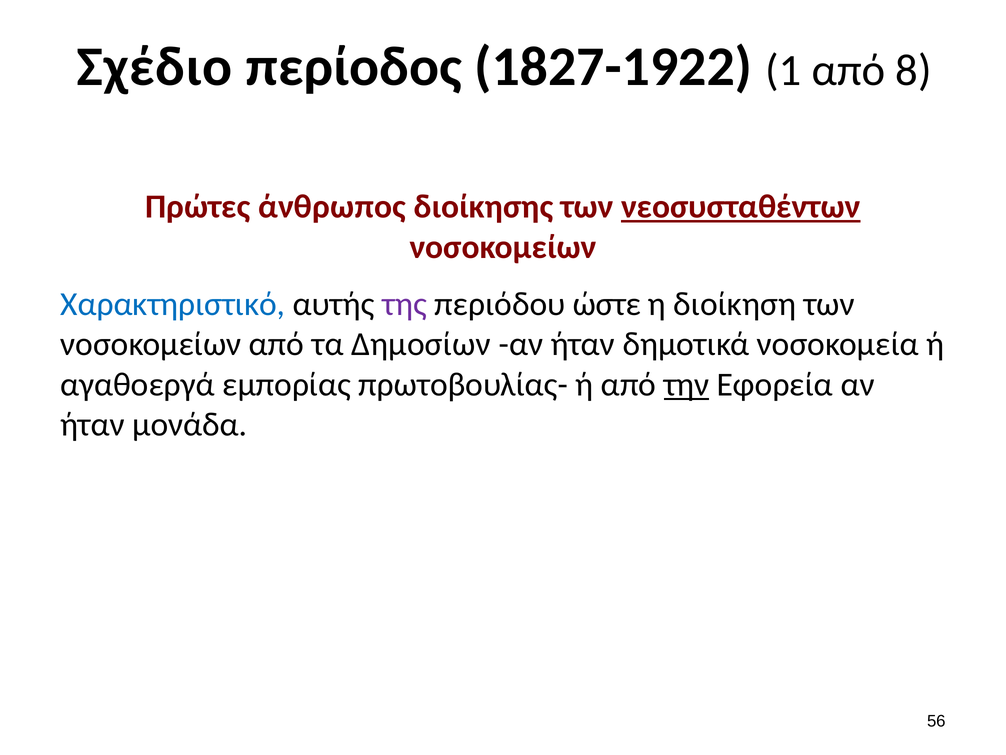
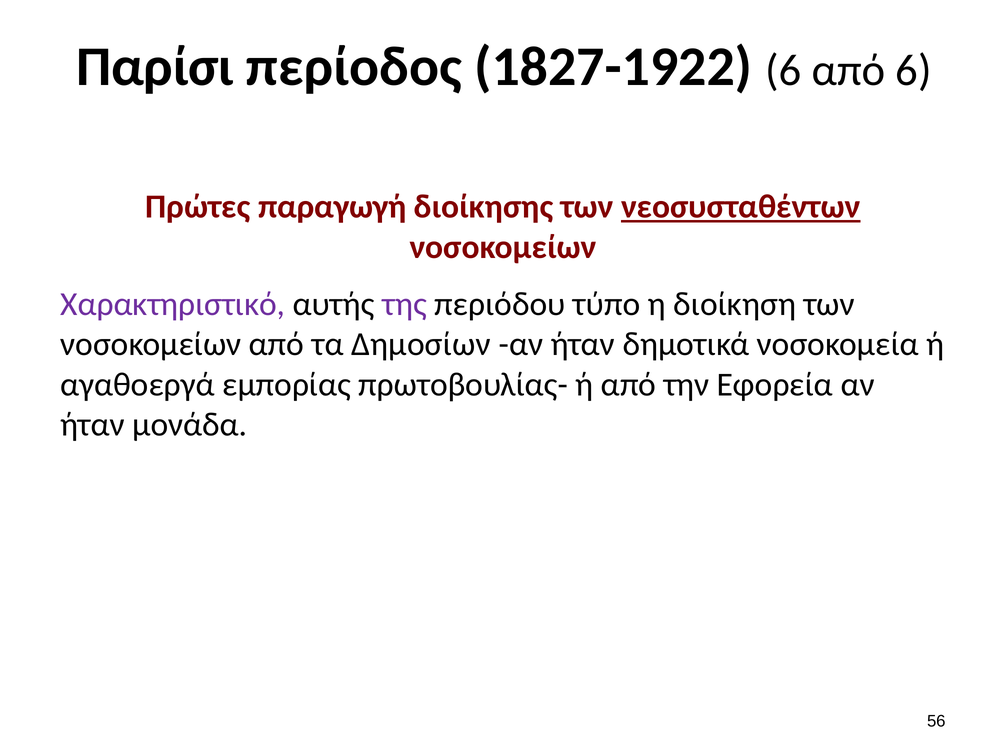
Σχέδιο: Σχέδιο -> Παρίσι
1827-1922 1: 1 -> 6
από 8: 8 -> 6
άνθρωπος: άνθρωπος -> παραγωγή
Χαρακτηριστικό colour: blue -> purple
ώστε: ώστε -> τύπο
την underline: present -> none
